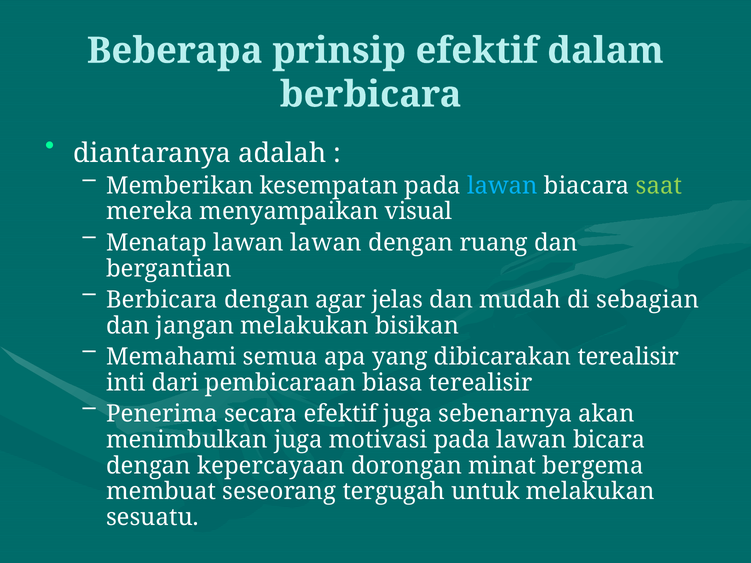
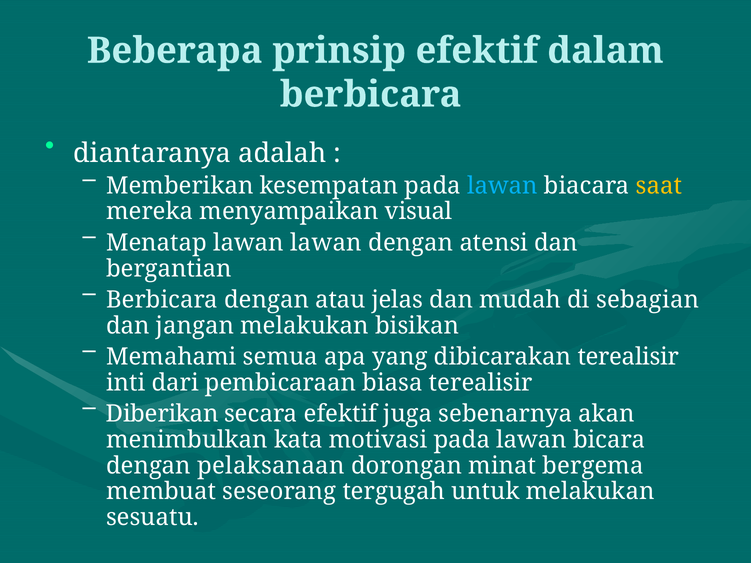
saat colour: light green -> yellow
ruang: ruang -> atensi
agar: agar -> atau
Penerima: Penerima -> Diberikan
menimbulkan juga: juga -> kata
kepercayaan: kepercayaan -> pelaksanaan
